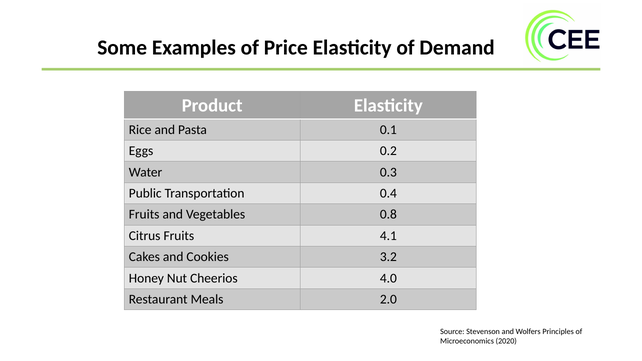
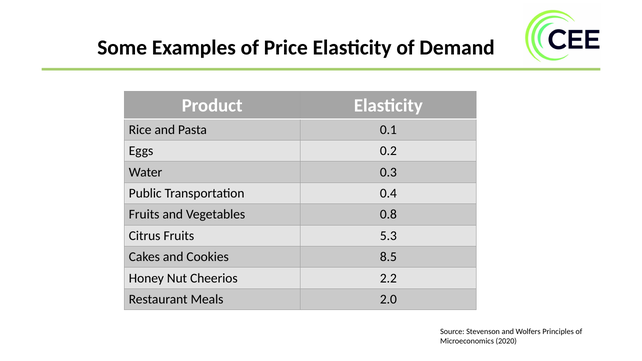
4.1: 4.1 -> 5.3
3.2: 3.2 -> 8.5
4.0: 4.0 -> 2.2
